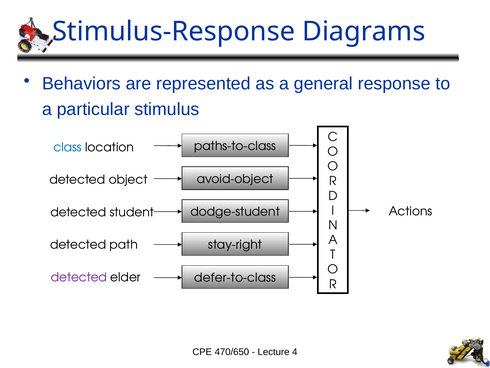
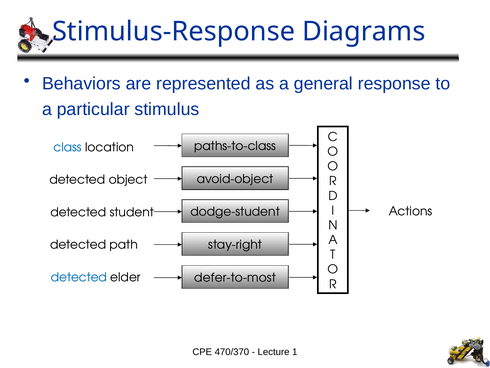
detected at (79, 277) colour: purple -> blue
defer-to-class: defer-to-class -> defer-to-most
470/650: 470/650 -> 470/370
4: 4 -> 1
